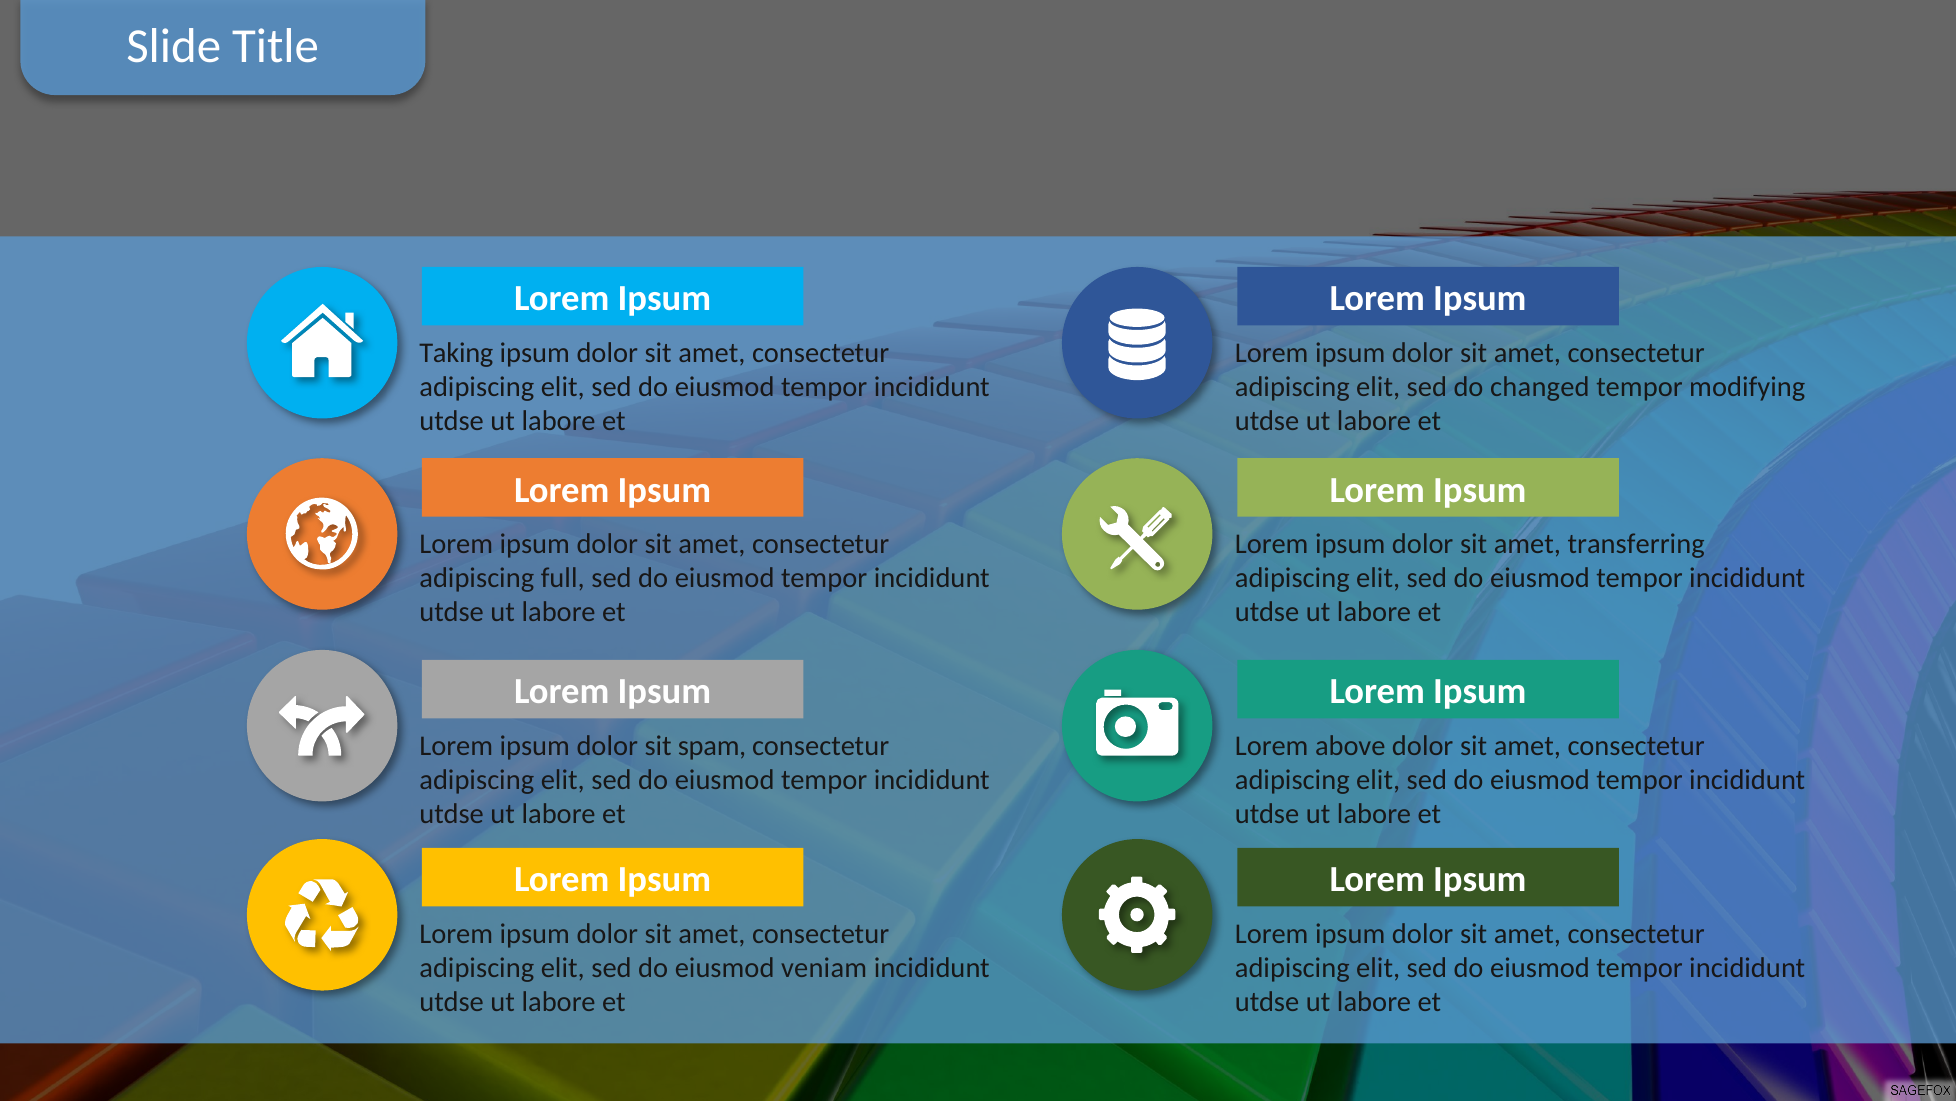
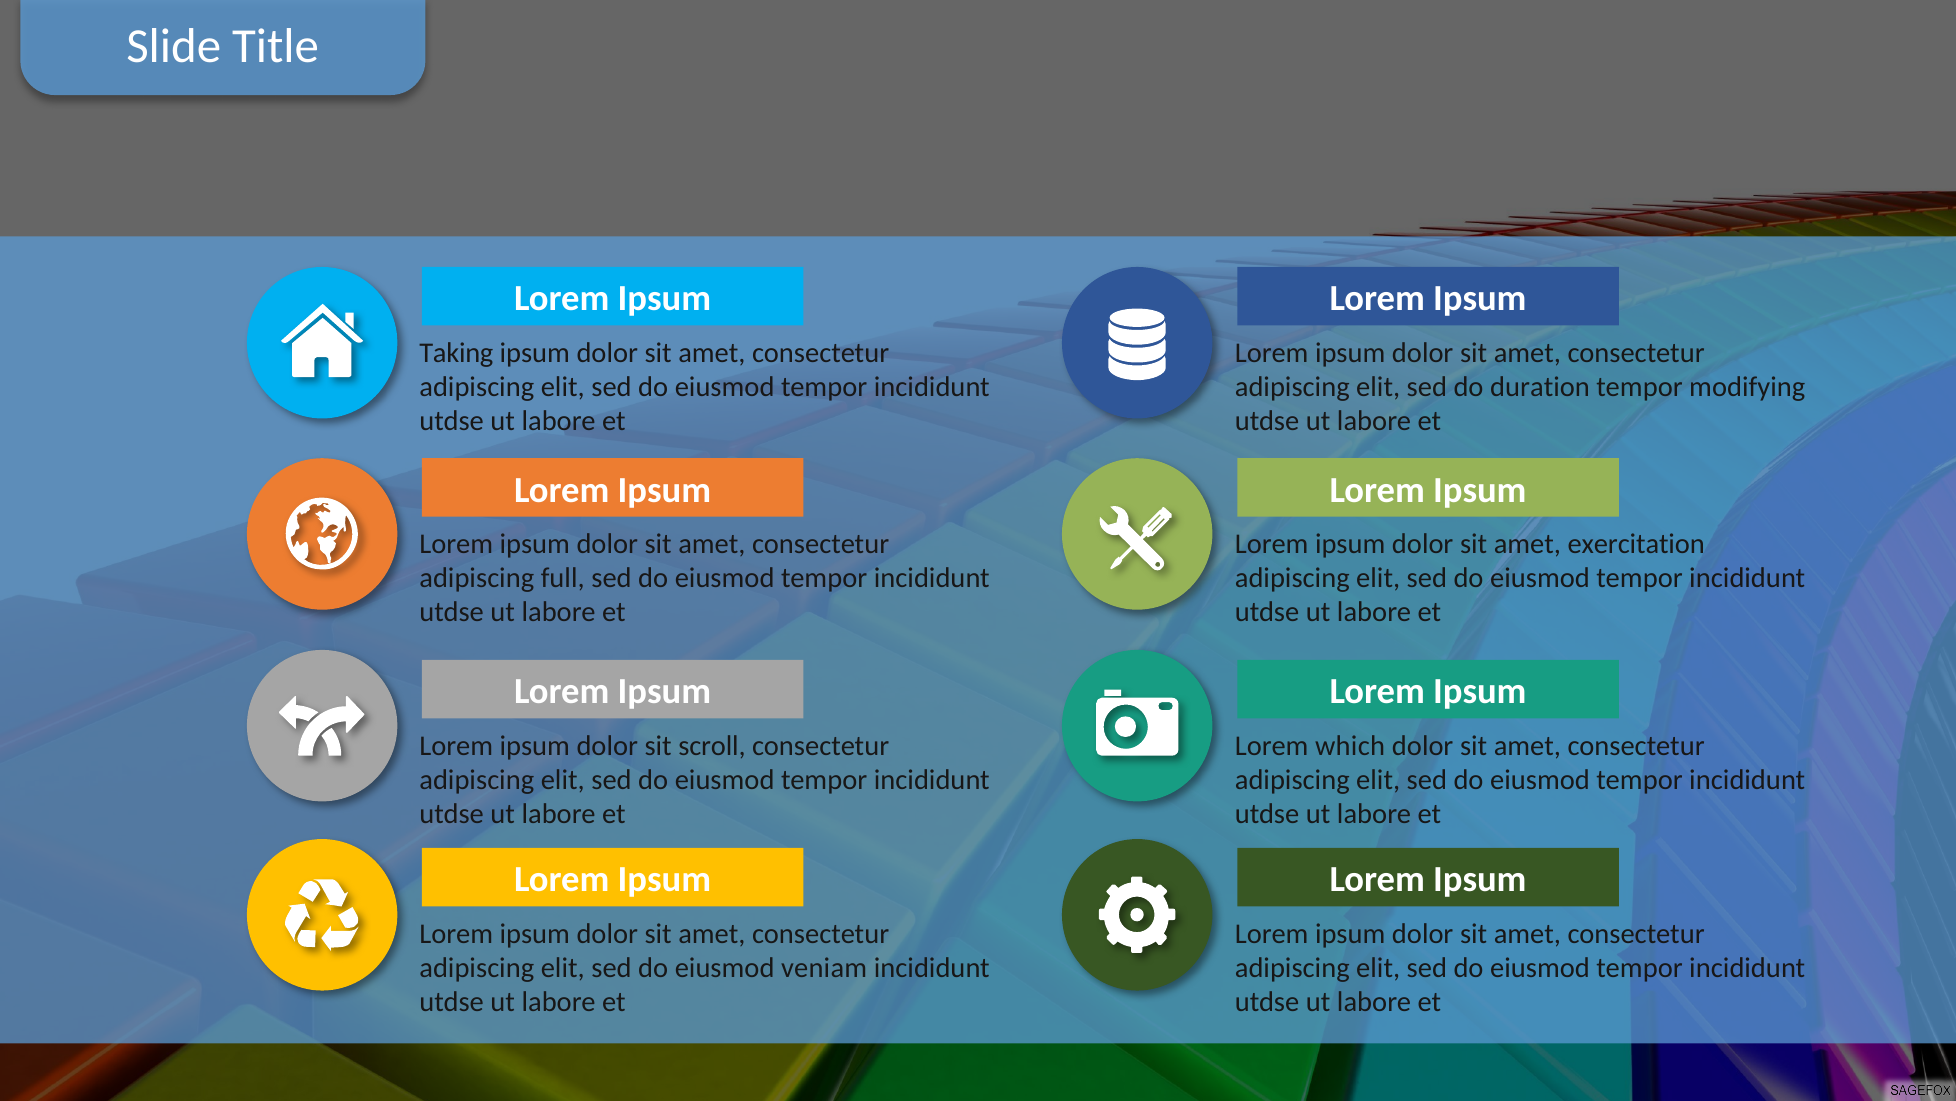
changed: changed -> duration
transferring: transferring -> exercitation
spam: spam -> scroll
above: above -> which
